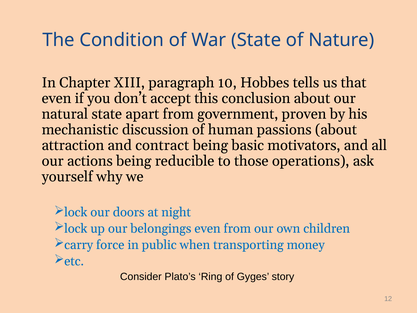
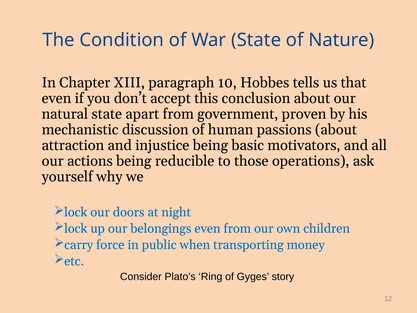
contract: contract -> injustice
